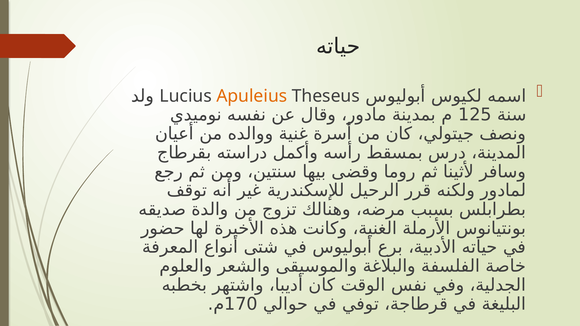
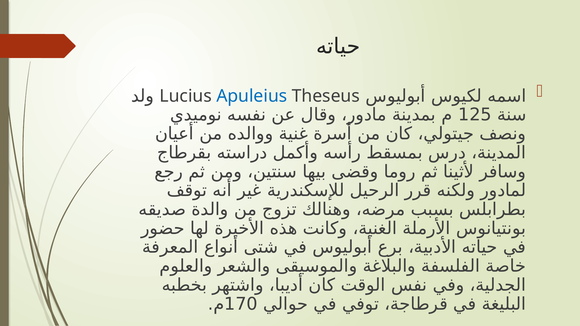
Apuleius colour: orange -> blue
